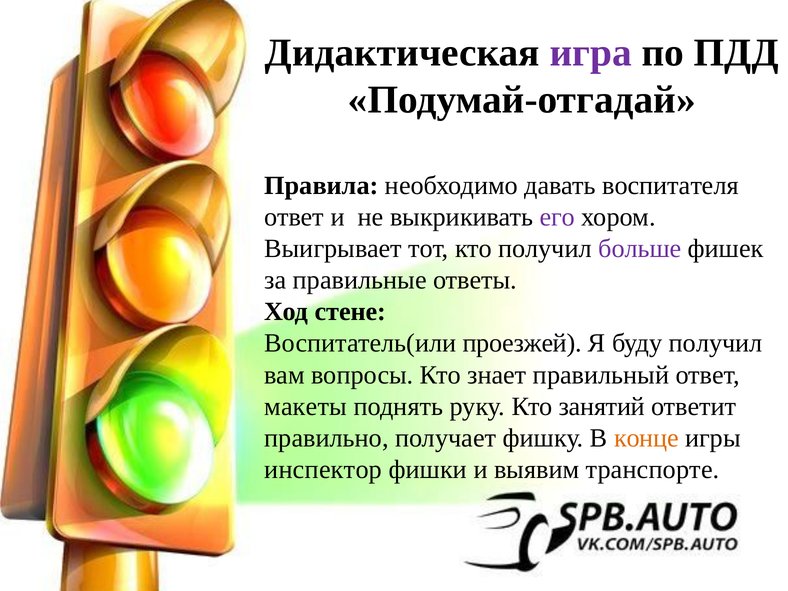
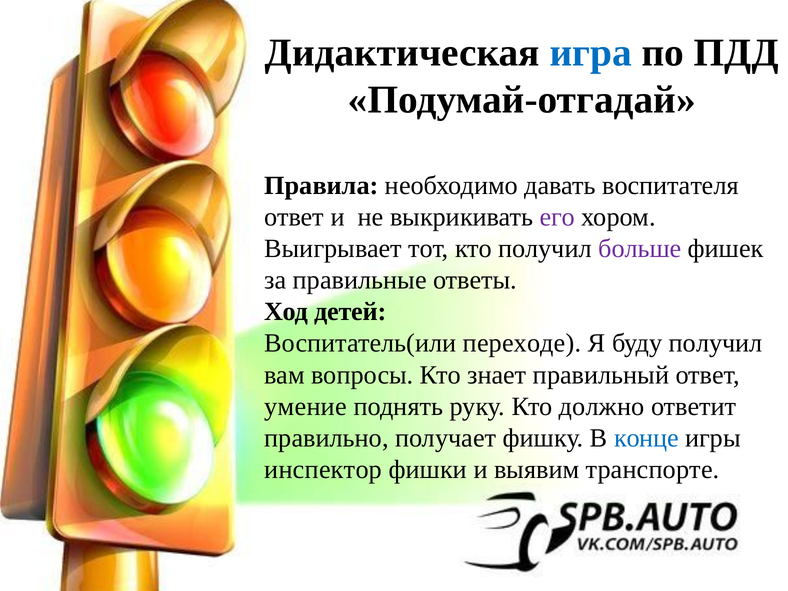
игра colour: purple -> blue
стене: стене -> детей
проезжей: проезжей -> переходе
макеты: макеты -> умение
занятий: занятий -> должно
конце colour: orange -> blue
